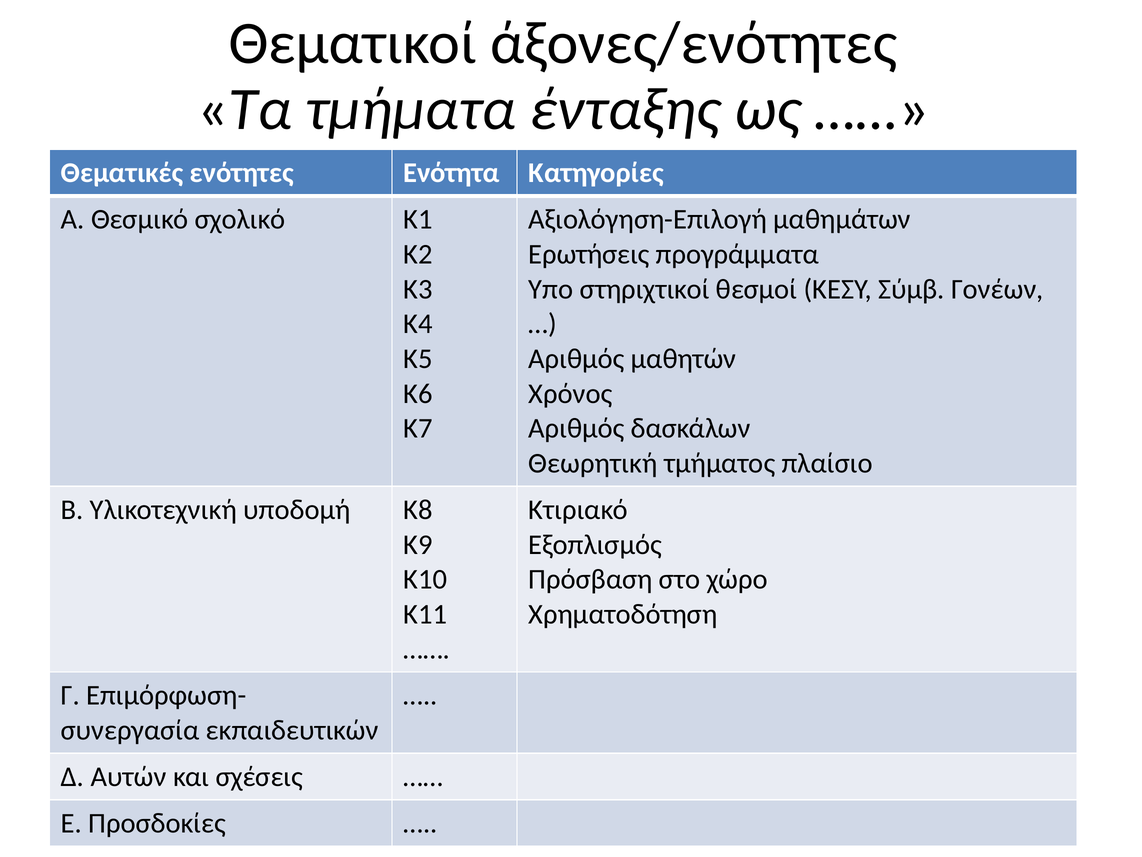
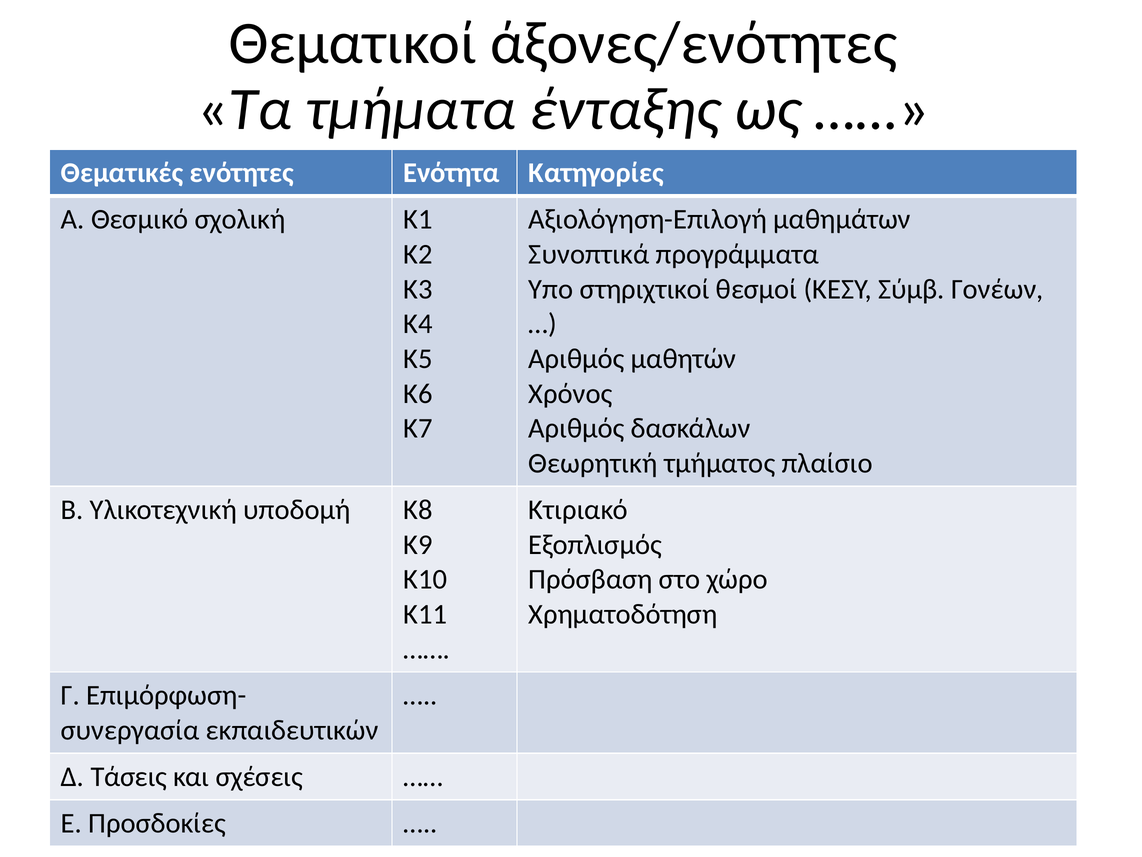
σχολικό: σχολικό -> σχολική
Ερωτήσεις: Ερωτήσεις -> Συνοπτικά
Αυτών: Αυτών -> Τάσεις
